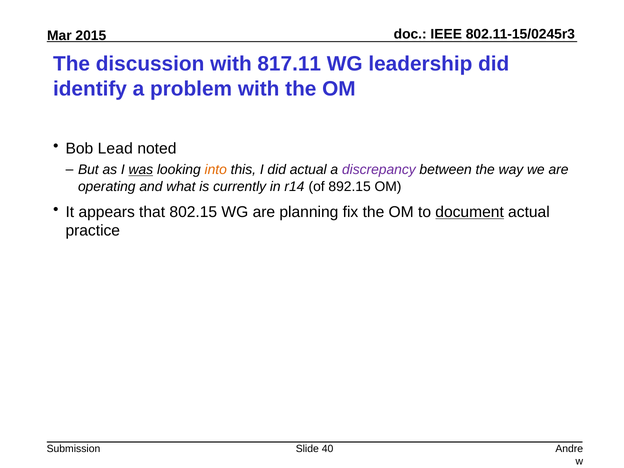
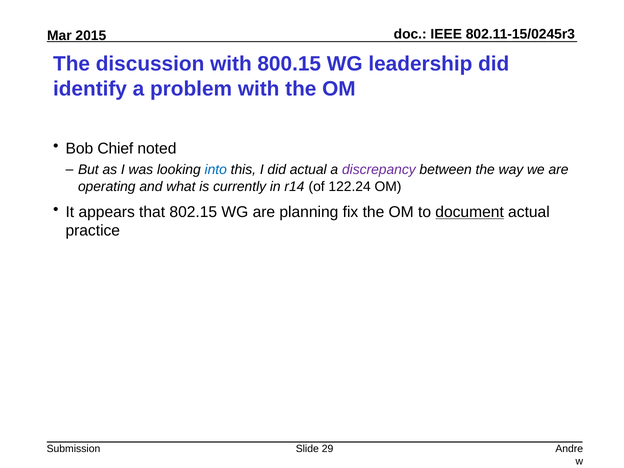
817.11: 817.11 -> 800.15
Lead: Lead -> Chief
was underline: present -> none
into colour: orange -> blue
892.15: 892.15 -> 122.24
40: 40 -> 29
